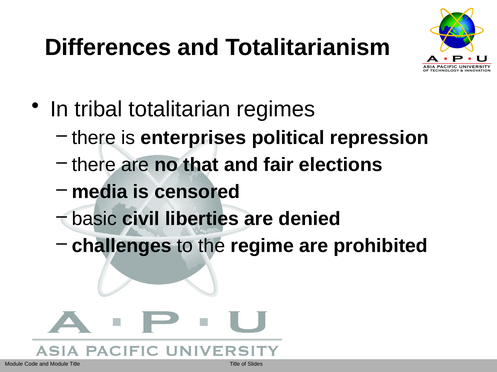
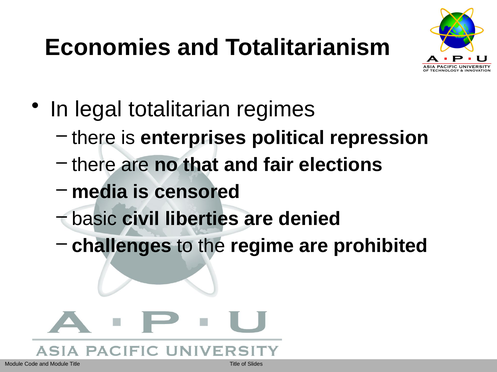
Differences: Differences -> Economies
tribal: tribal -> legal
